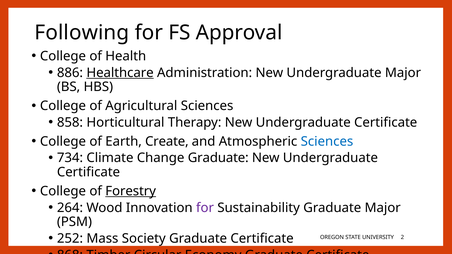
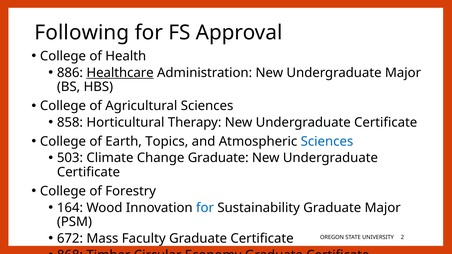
Create: Create -> Topics
734: 734 -> 503
Forestry underline: present -> none
264: 264 -> 164
for at (205, 208) colour: purple -> blue
252: 252 -> 672
Society: Society -> Faculty
